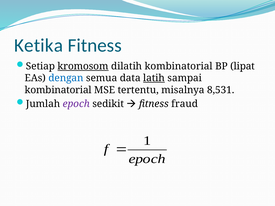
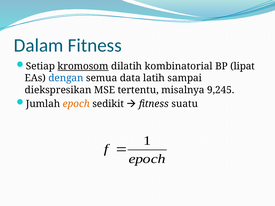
Ketika: Ketika -> Dalam
latih underline: present -> none
kombinatorial at (58, 90): kombinatorial -> diekspresikan
8,531: 8,531 -> 9,245
epoch at (76, 104) colour: purple -> orange
fraud: fraud -> suatu
